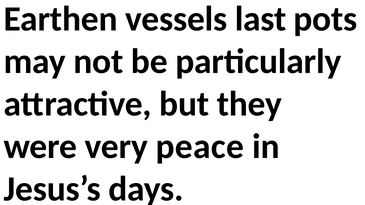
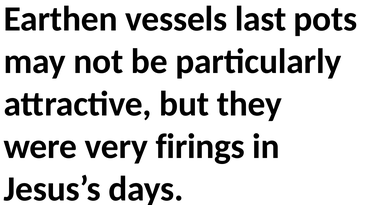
peace: peace -> firings
